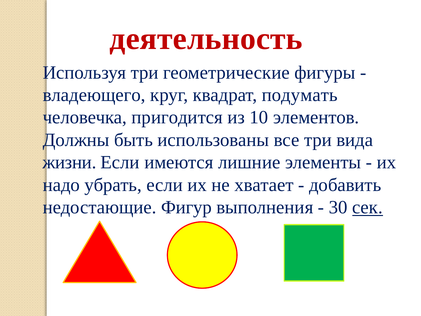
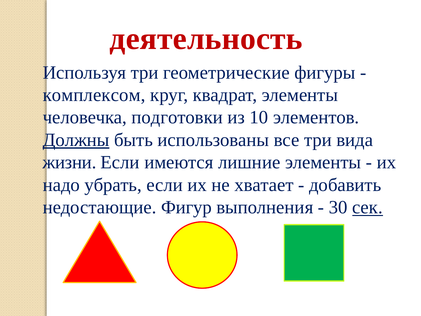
владеющего: владеющего -> комплексом
квадрат подумать: подумать -> элементы
пригодится: пригодится -> подготовки
Должны underline: none -> present
